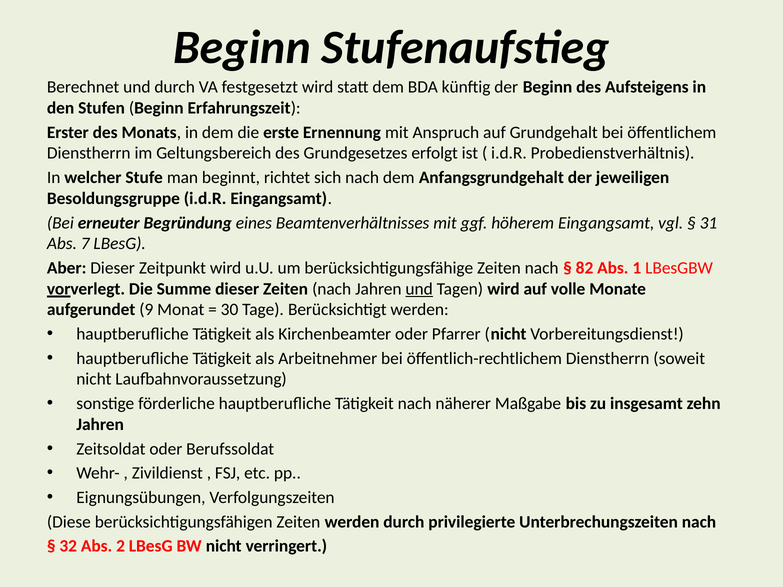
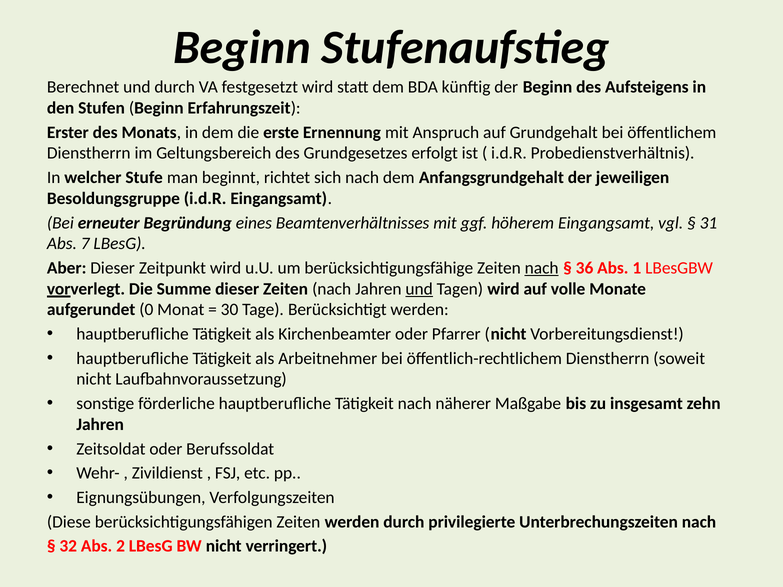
nach at (542, 268) underline: none -> present
82: 82 -> 36
9: 9 -> 0
